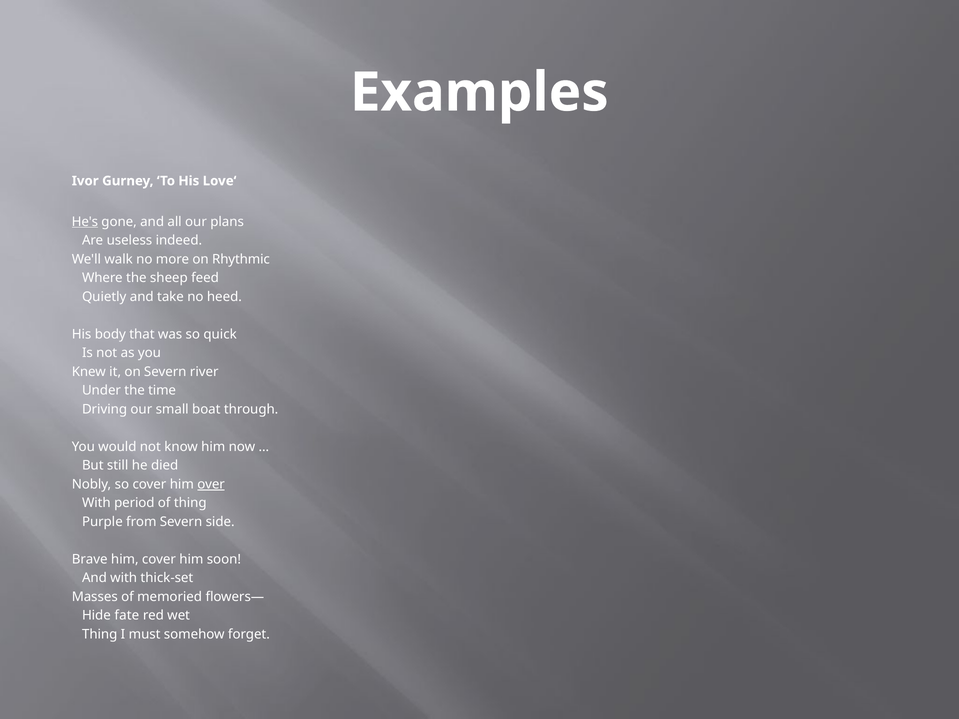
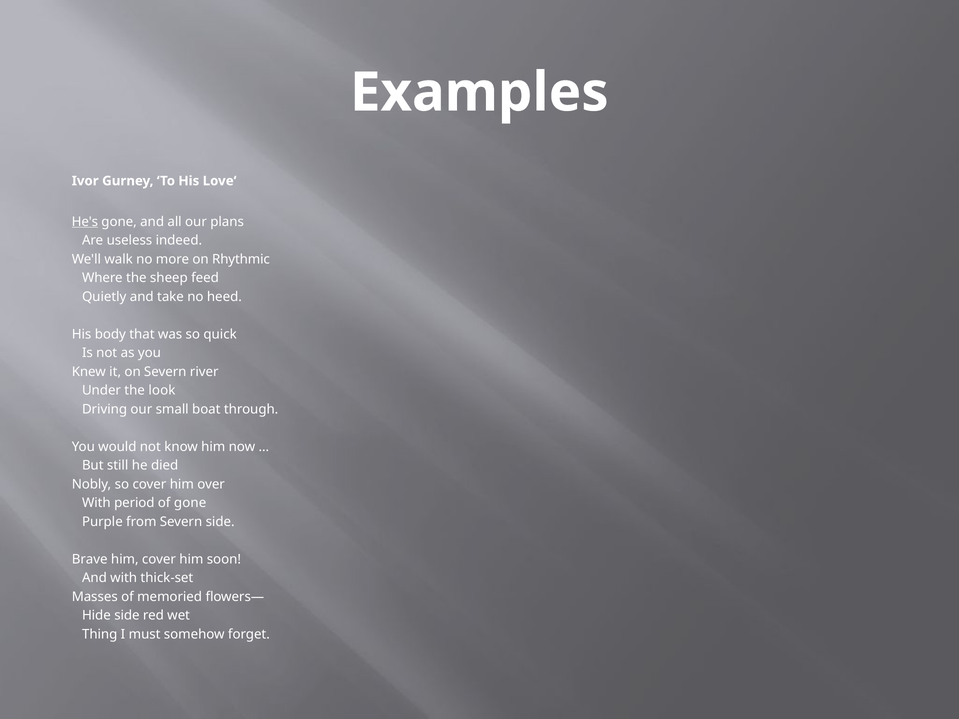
time: time -> look
over underline: present -> none
of thing: thing -> gone
Hide fate: fate -> side
